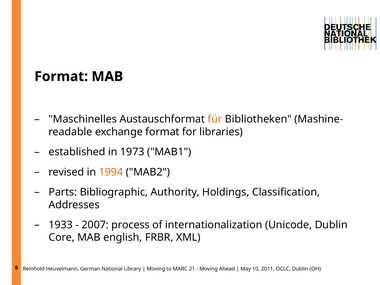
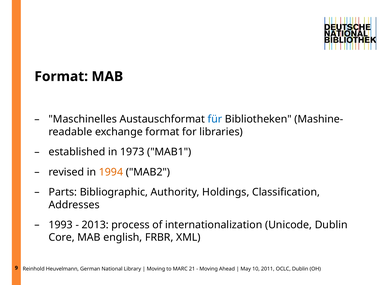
für colour: orange -> blue
1933: 1933 -> 1993
2007: 2007 -> 2013
